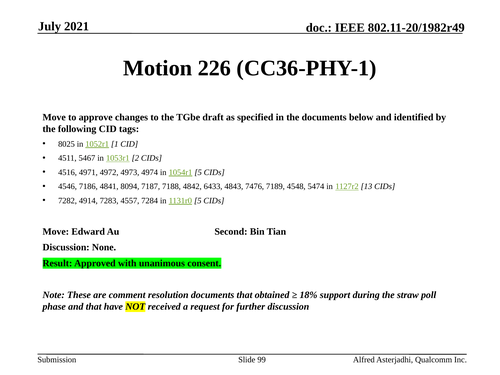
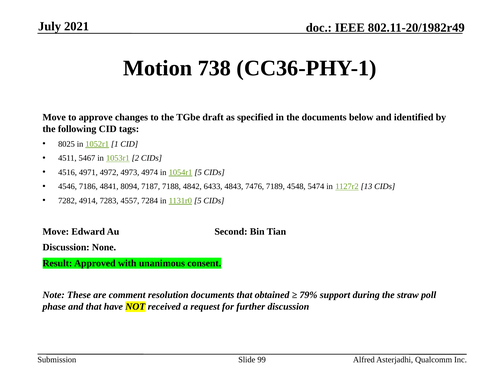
226: 226 -> 738
18%: 18% -> 79%
